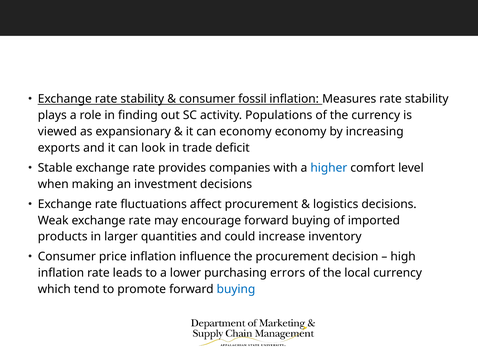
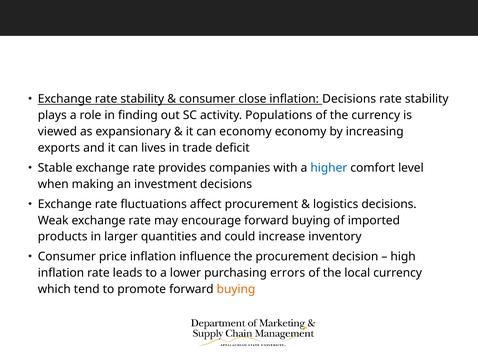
fossil: fossil -> close
inflation Measures: Measures -> Decisions
look: look -> lives
buying at (236, 289) colour: blue -> orange
